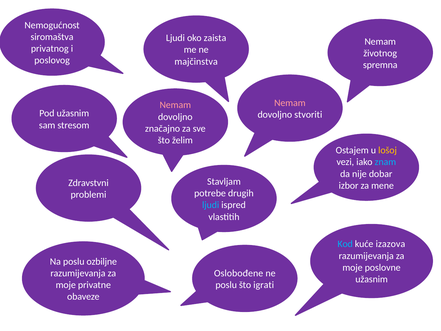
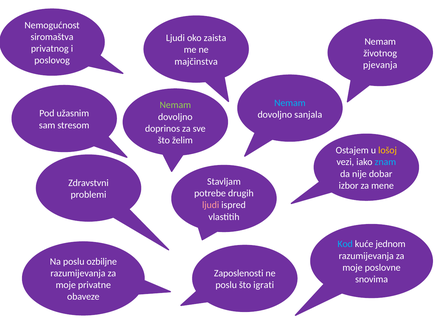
spremna: spremna -> pjevanja
Nemam at (290, 103) colour: pink -> light blue
Nemam at (175, 105) colour: pink -> light green
stvoriti: stvoriti -> sanjala
značajno: značajno -> doprinos
ljudi at (211, 205) colour: light blue -> pink
izazova: izazova -> jednom
Oslobođene: Oslobođene -> Zaposlenosti
užasnim at (372, 279): užasnim -> snovima
